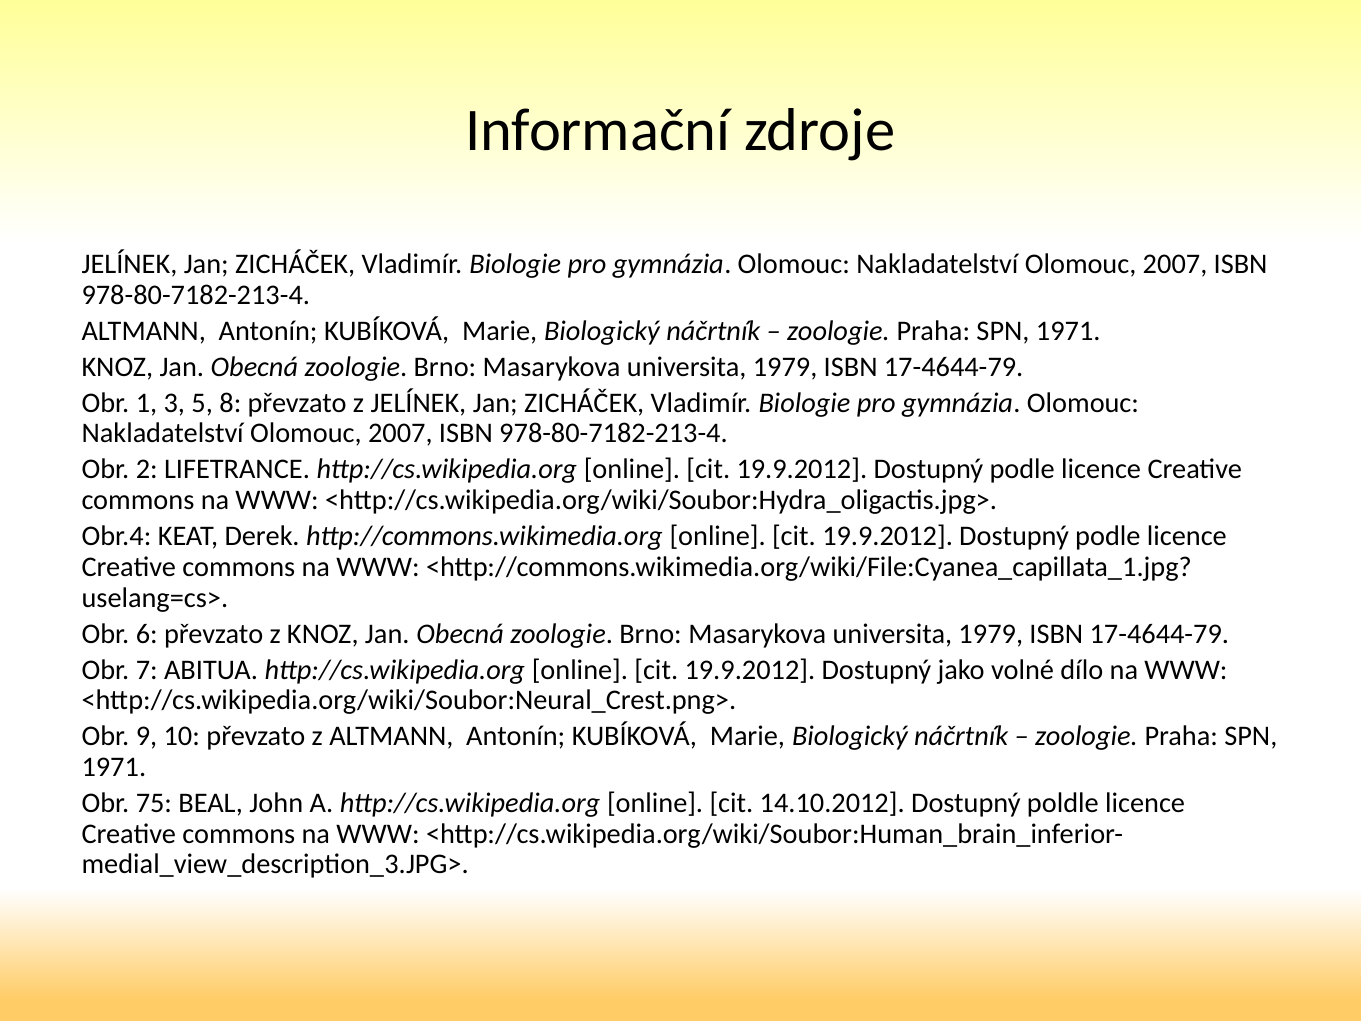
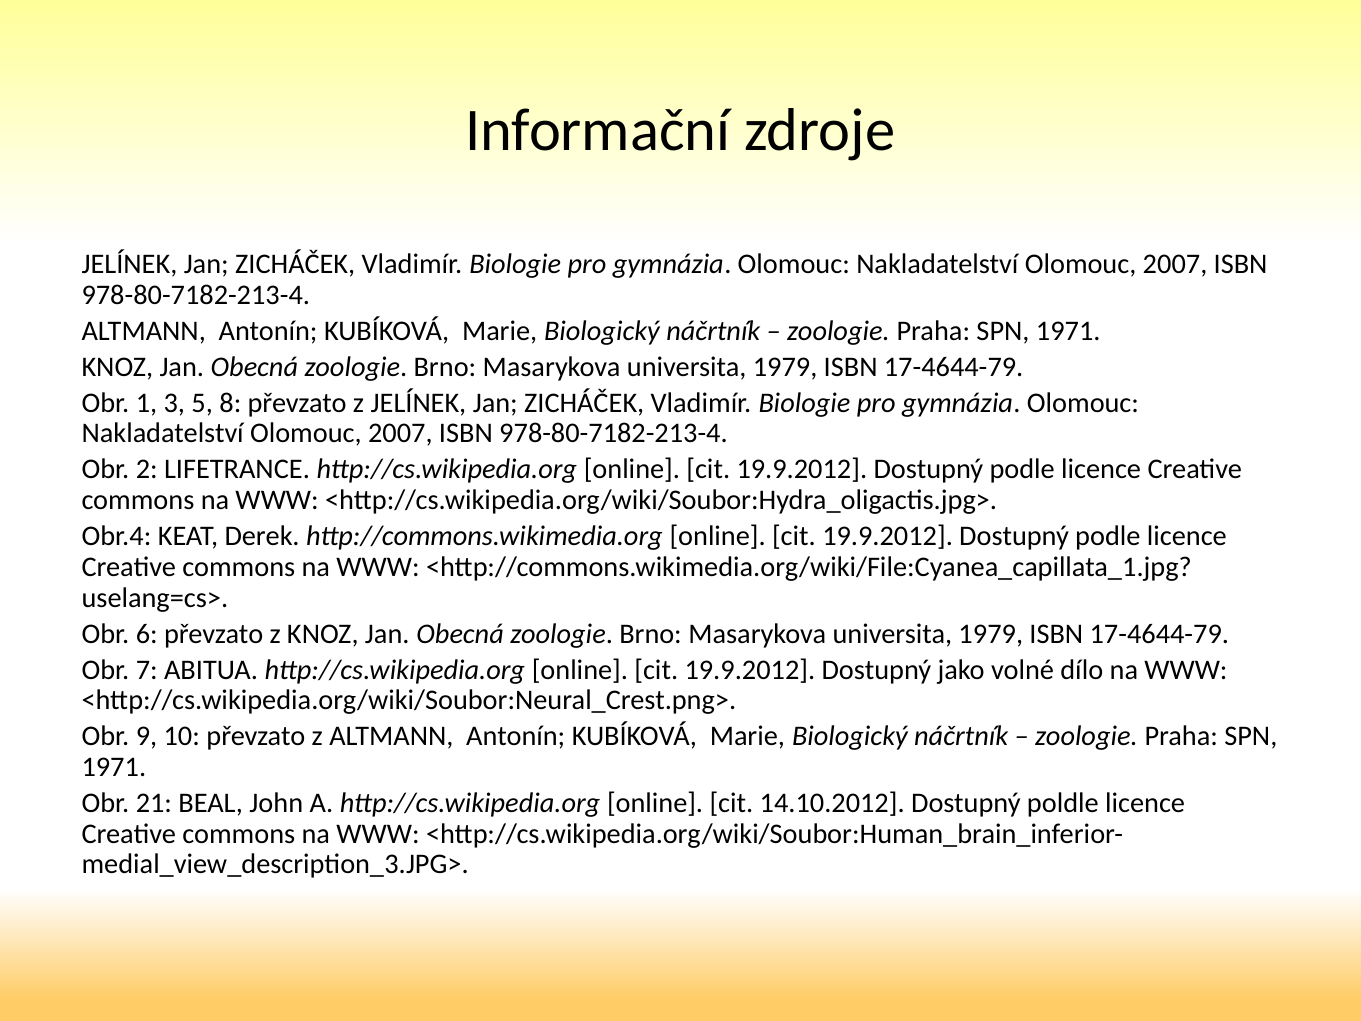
75: 75 -> 21
